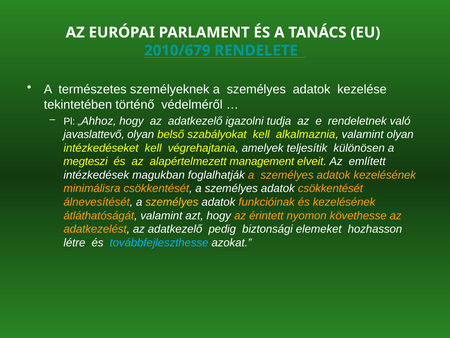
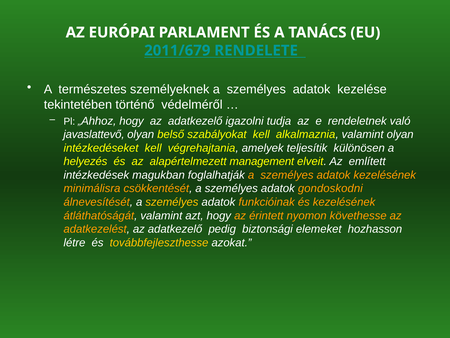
2010/679: 2010/679 -> 2011/679
megteszi: megteszi -> helyezés
adatok csökkentését: csökkentését -> gondoskodni
továbbfejleszthesse colour: light blue -> yellow
